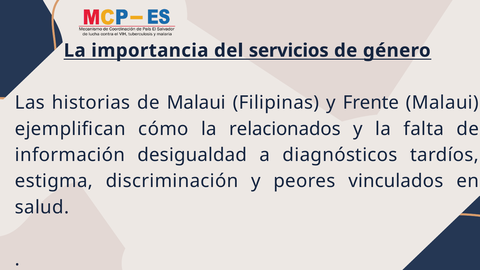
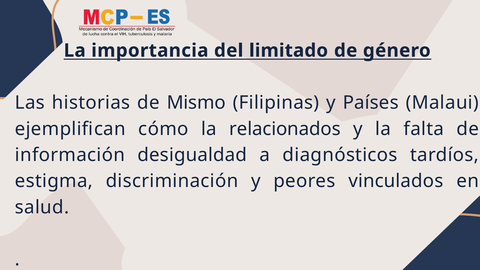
servicios: servicios -> limitado
de Malaui: Malaui -> Mismo
Frente: Frente -> Países
